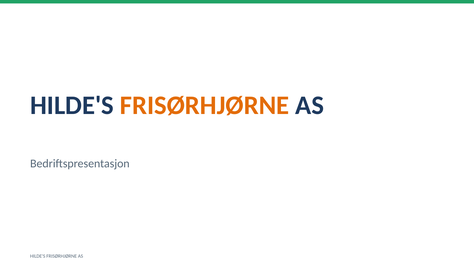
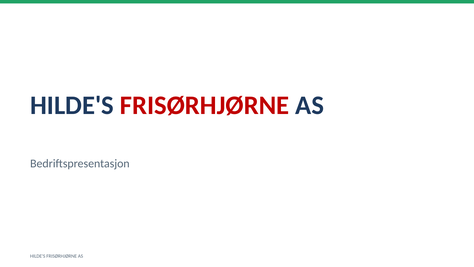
FRISØRHJØRNE at (205, 105) colour: orange -> red
